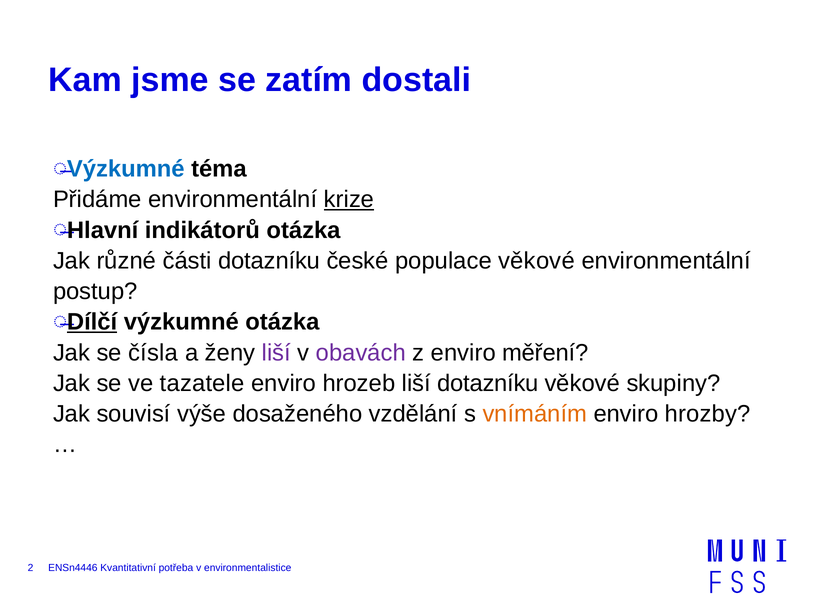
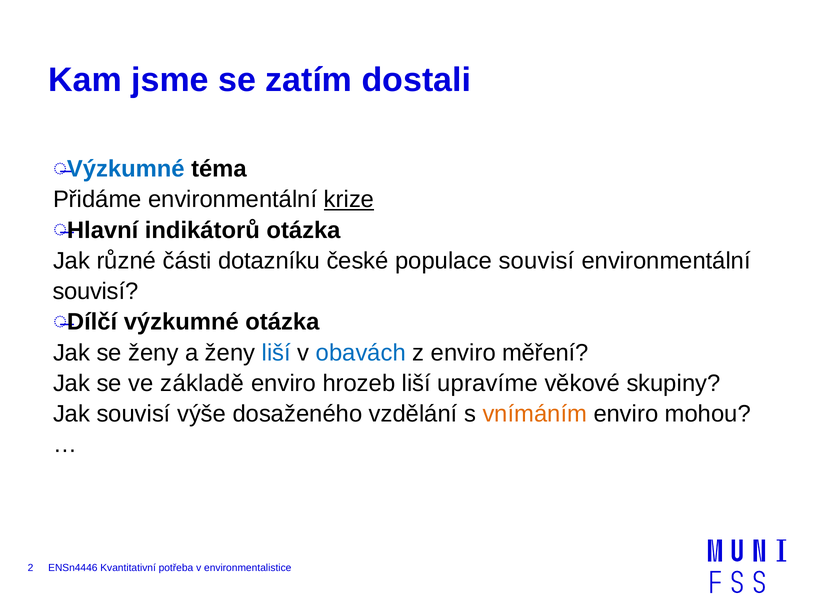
populace věkové: věkové -> souvisí
postup at (95, 291): postup -> souvisí
Dílčí underline: present -> none
se čísla: čísla -> ženy
liší at (276, 353) colour: purple -> blue
obavách colour: purple -> blue
tazatele: tazatele -> základě
liší dotazníku: dotazníku -> upravíme
hrozby: hrozby -> mohou
